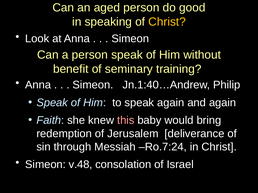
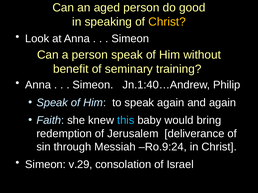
this colour: pink -> light blue
Ro.7:24: Ro.7:24 -> Ro.9:24
v.48: v.48 -> v.29
